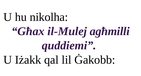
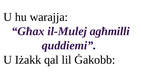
nikolha: nikolha -> warajja
